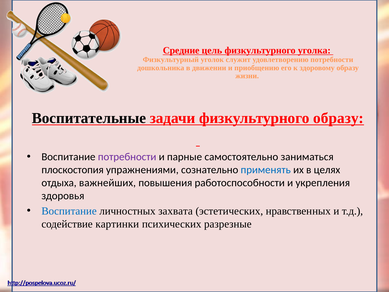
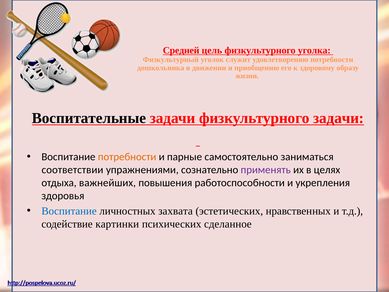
Средние: Средние -> Средней
физкультурного образу: образу -> задачи
потребности at (127, 157) colour: purple -> orange
плоскостопия: плоскостопия -> соответствии
применять colour: blue -> purple
разрезные: разрезные -> сделанное
